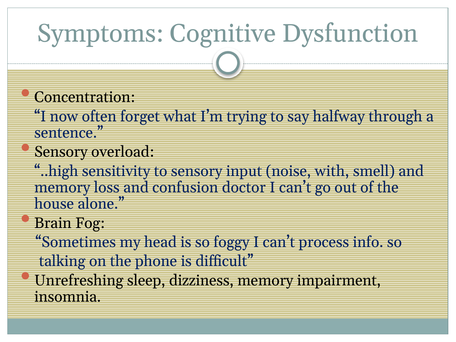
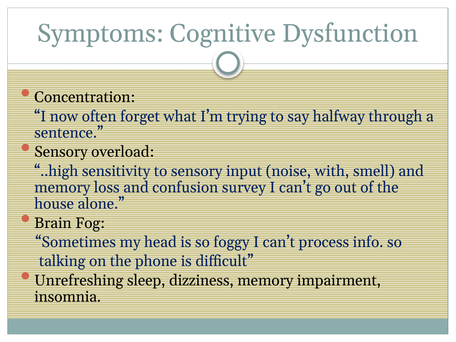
doctor: doctor -> survey
